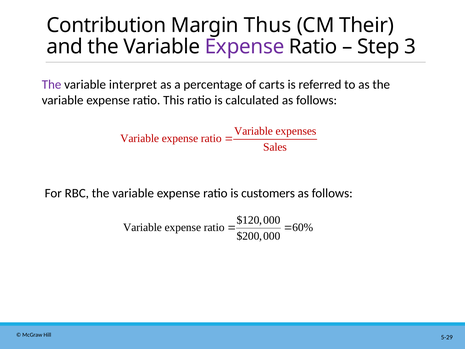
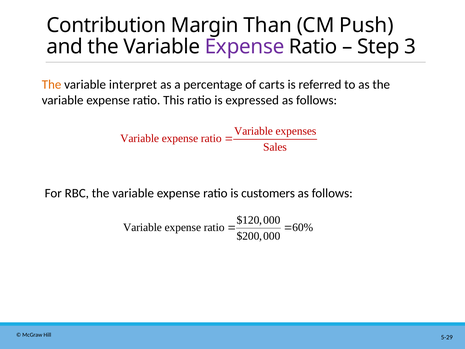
Thus: Thus -> Than
Their: Their -> Push
The at (52, 85) colour: purple -> orange
calculated: calculated -> expressed
